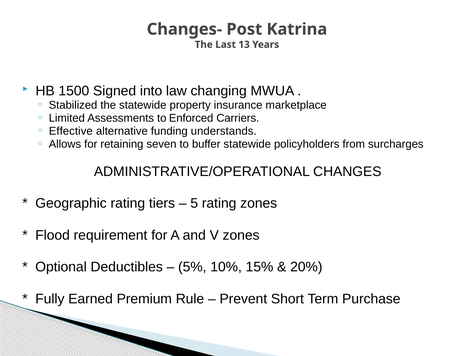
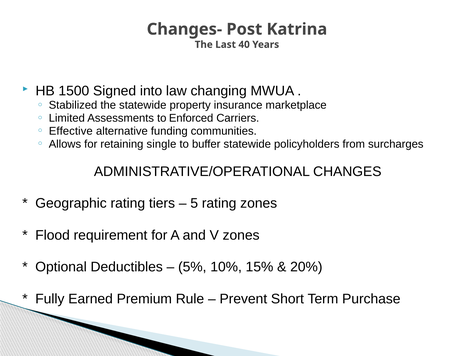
13: 13 -> 40
understands: understands -> communities
seven: seven -> single
